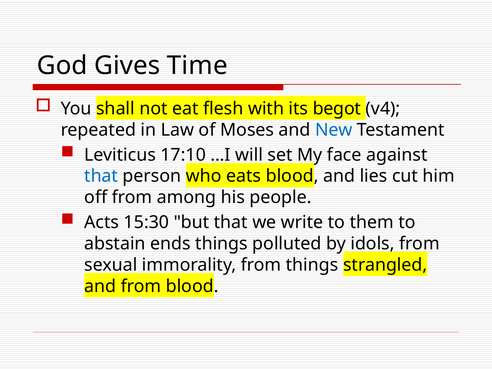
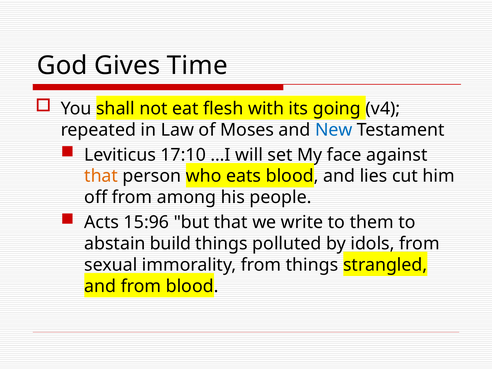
begot: begot -> going
that at (101, 176) colour: blue -> orange
15:30: 15:30 -> 15:96
ends: ends -> build
